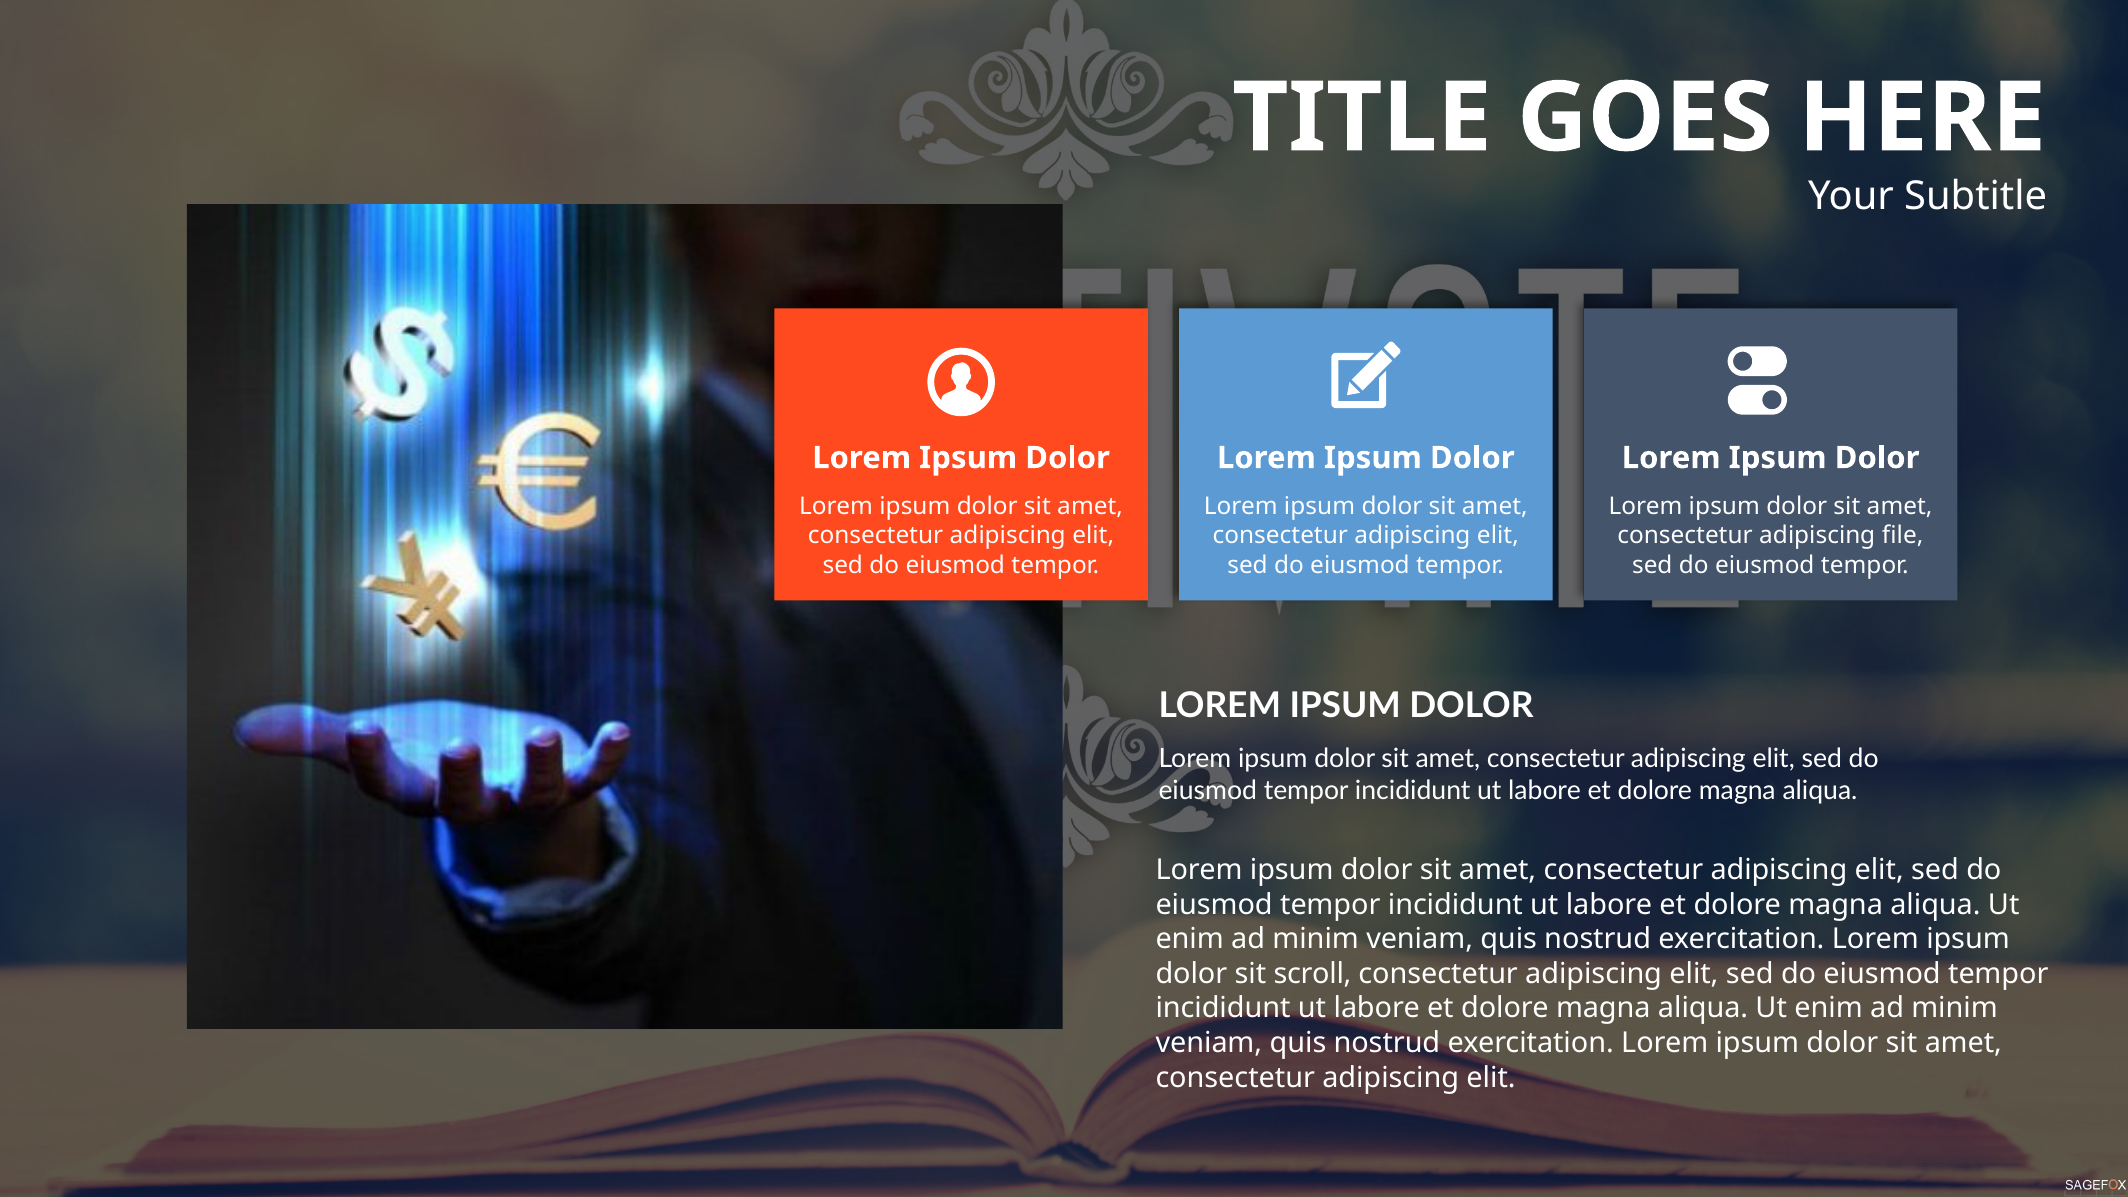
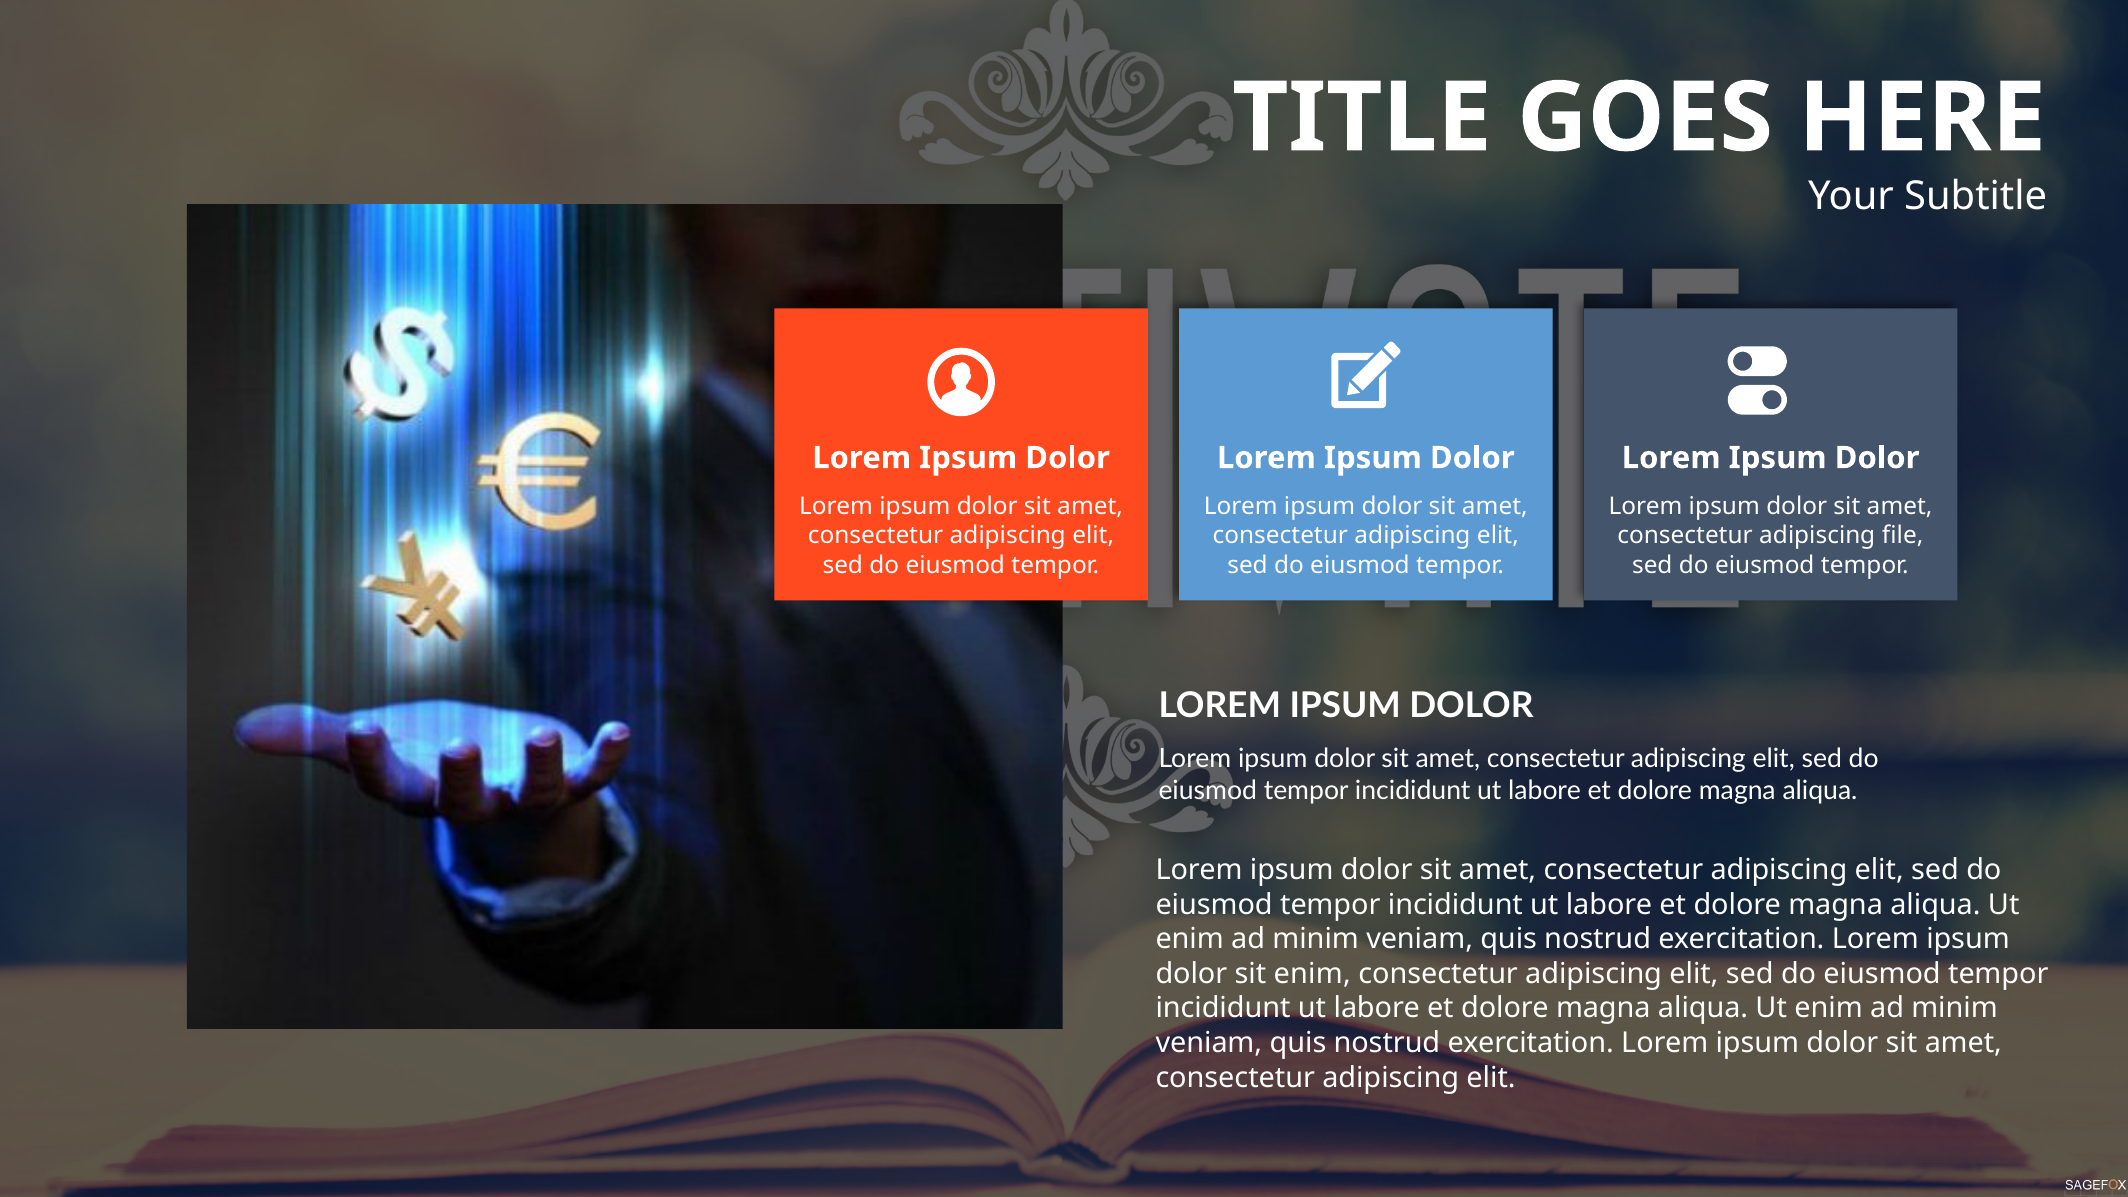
sit scroll: scroll -> enim
